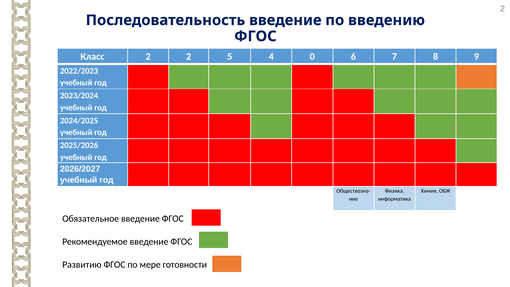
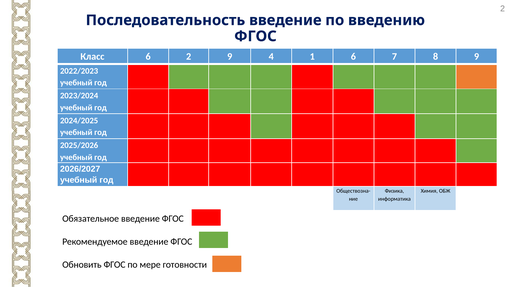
Класс 2: 2 -> 6
2 5: 5 -> 9
0: 0 -> 1
Развитию: Развитию -> Обновить
